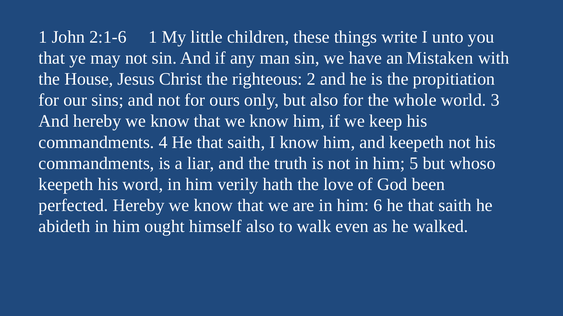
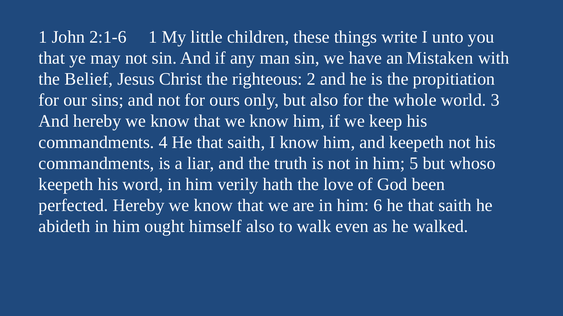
House: House -> Belief
